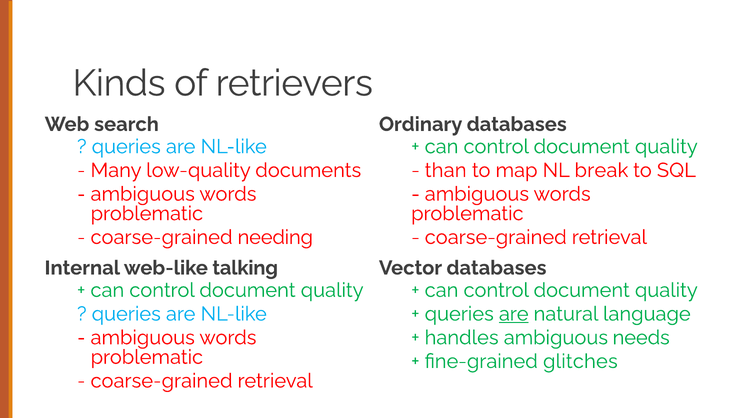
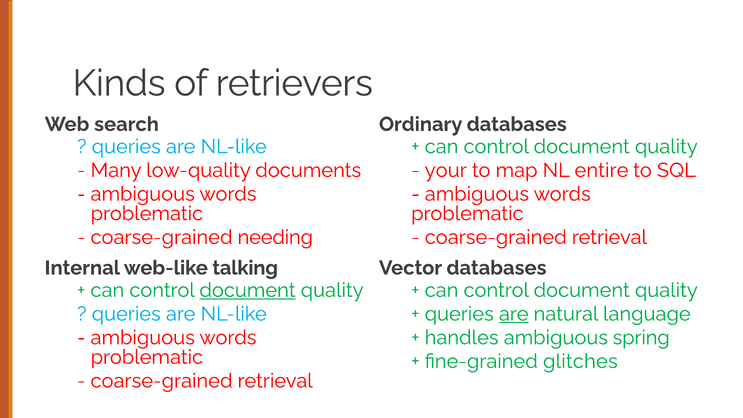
than: than -> your
break: break -> entire
document at (247, 290) underline: none -> present
needs: needs -> spring
